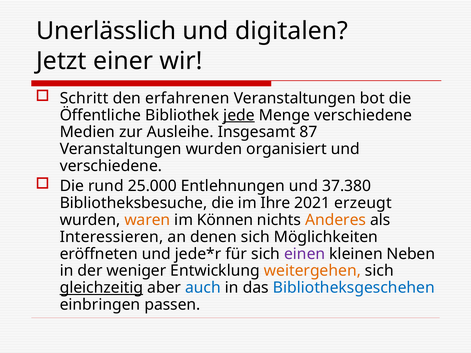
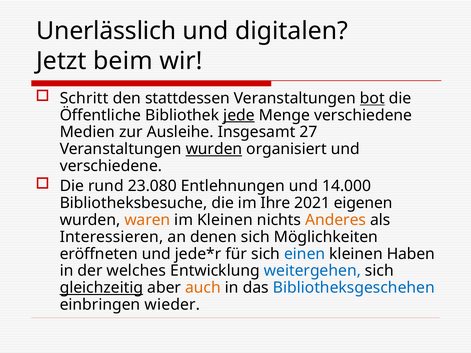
einer: einer -> beim
erfahrenen: erfahrenen -> stattdessen
bot underline: none -> present
87: 87 -> 27
wurden at (214, 149) underline: none -> present
25.000: 25.000 -> 23.080
37.380: 37.380 -> 14.000
erzeugt: erzeugt -> eigenen
im Können: Können -> Kleinen
einen colour: purple -> blue
Neben: Neben -> Haben
weniger: weniger -> welches
weitergehen colour: orange -> blue
auch colour: blue -> orange
passen: passen -> wieder
